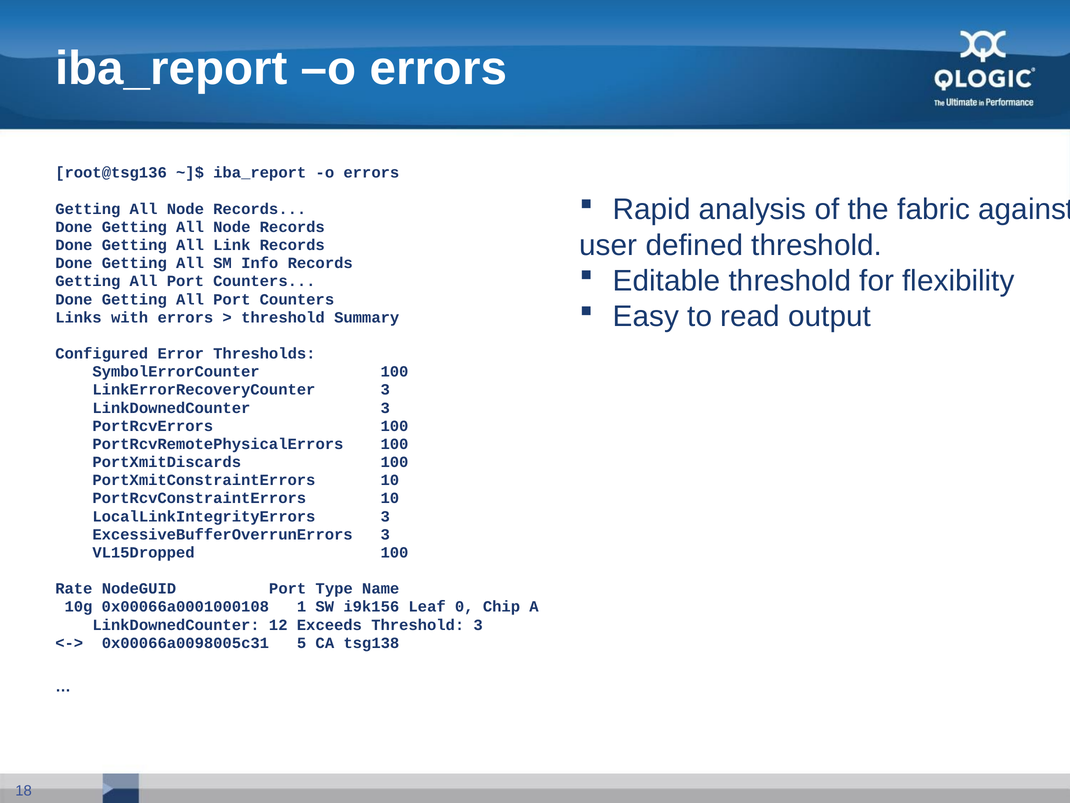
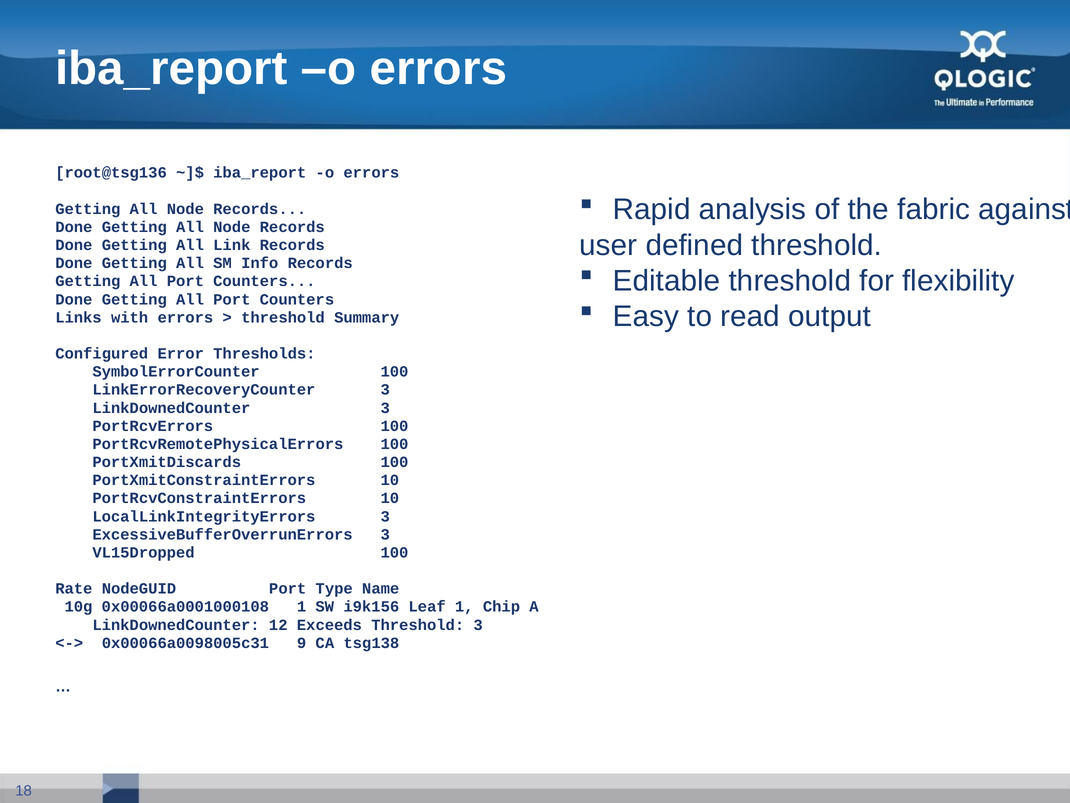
Leaf 0: 0 -> 1
5: 5 -> 9
